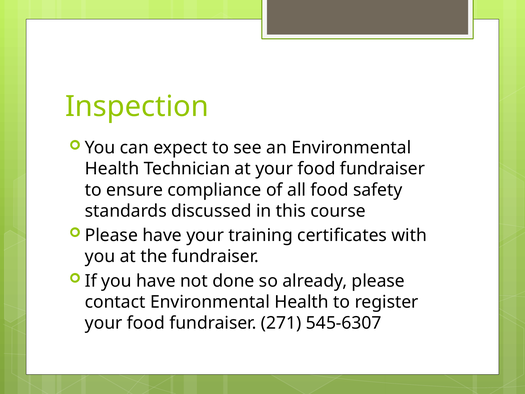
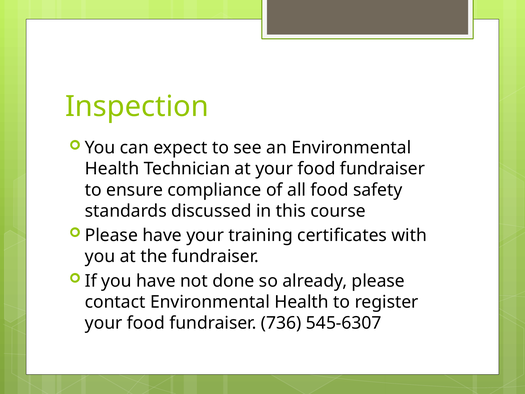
271: 271 -> 736
